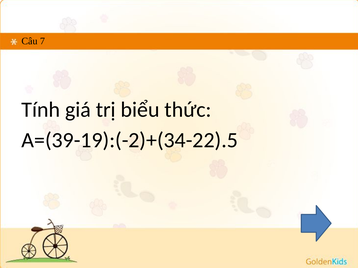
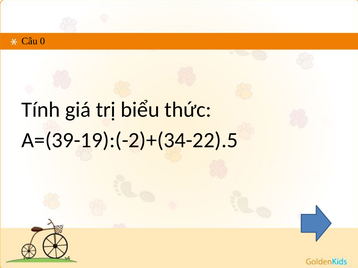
7: 7 -> 0
